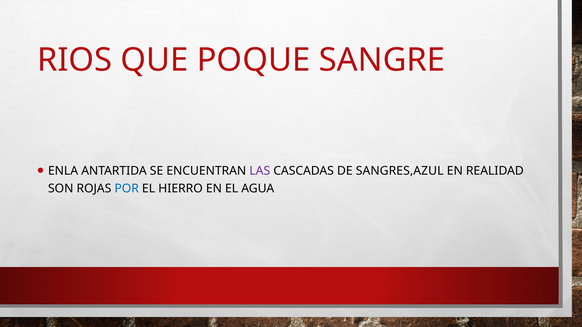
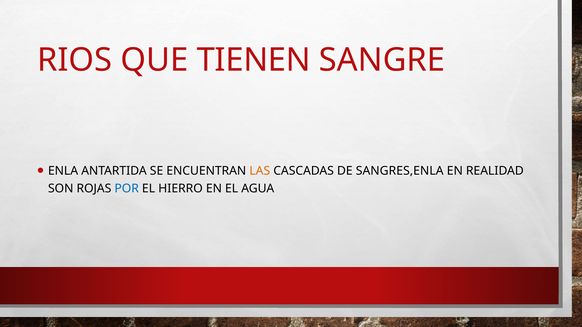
POQUE: POQUE -> TIENEN
LAS colour: purple -> orange
SANGRES,AZUL: SANGRES,AZUL -> SANGRES,ENLA
